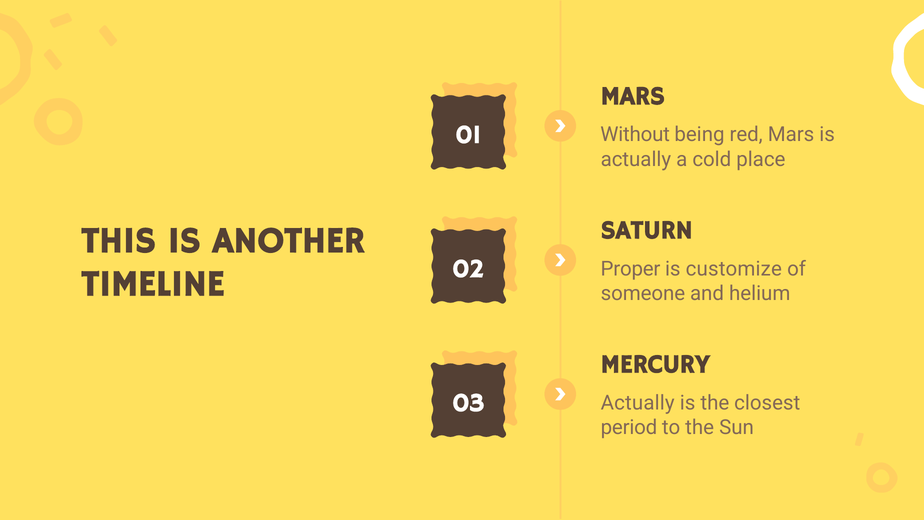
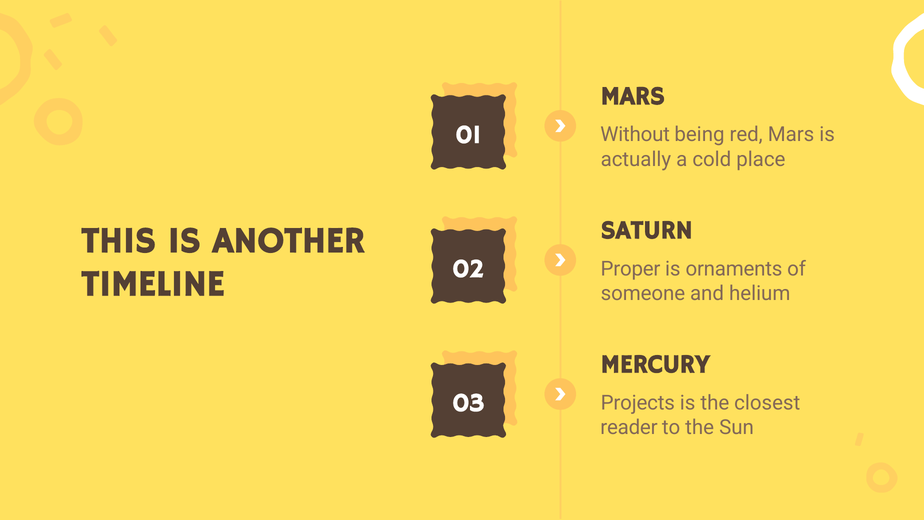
customize: customize -> ornaments
Actually at (638, 403): Actually -> Projects
period: period -> reader
